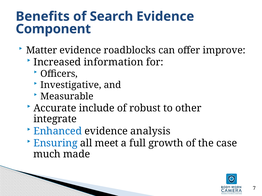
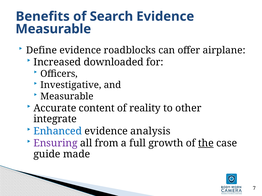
Component at (53, 29): Component -> Measurable
Matter: Matter -> Define
improve: improve -> airplane
information: information -> downloaded
include: include -> content
robust: robust -> reality
Ensuring colour: blue -> purple
meet: meet -> from
the underline: none -> present
much: much -> guide
